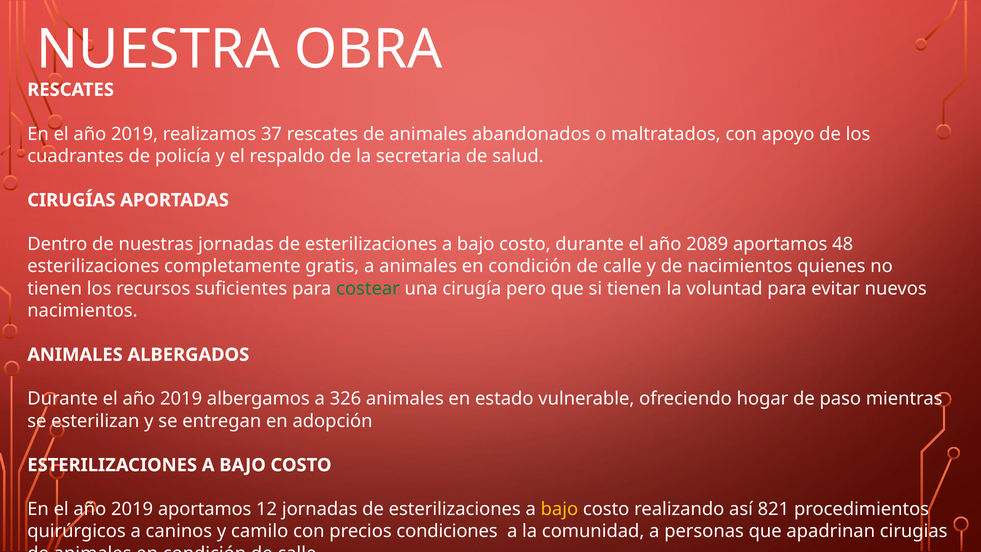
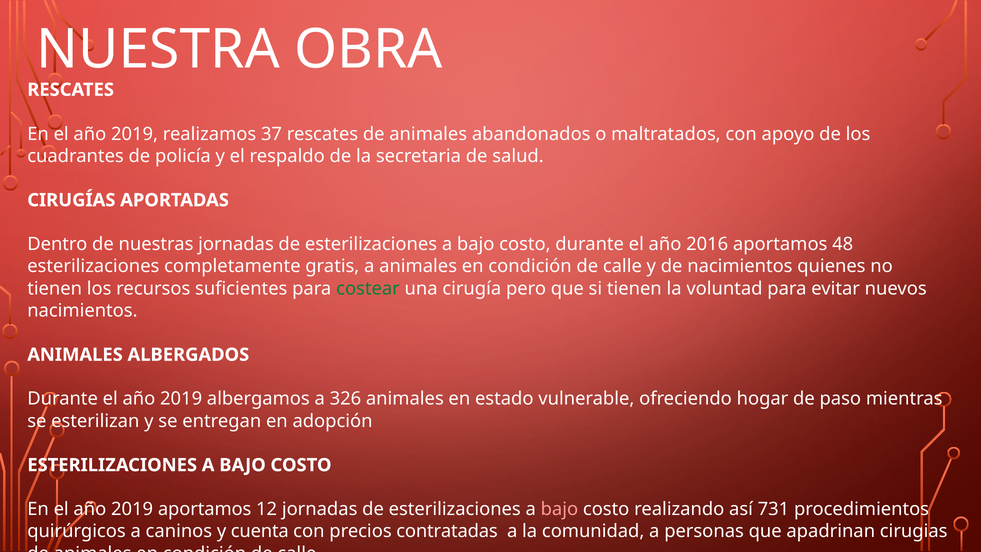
2089: 2089 -> 2016
bajo at (559, 509) colour: yellow -> pink
821: 821 -> 731
camilo: camilo -> cuenta
condiciones: condiciones -> contratadas
